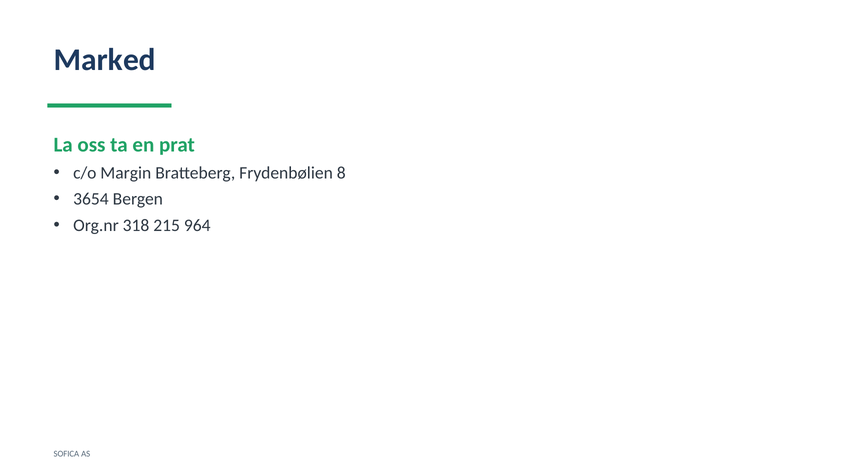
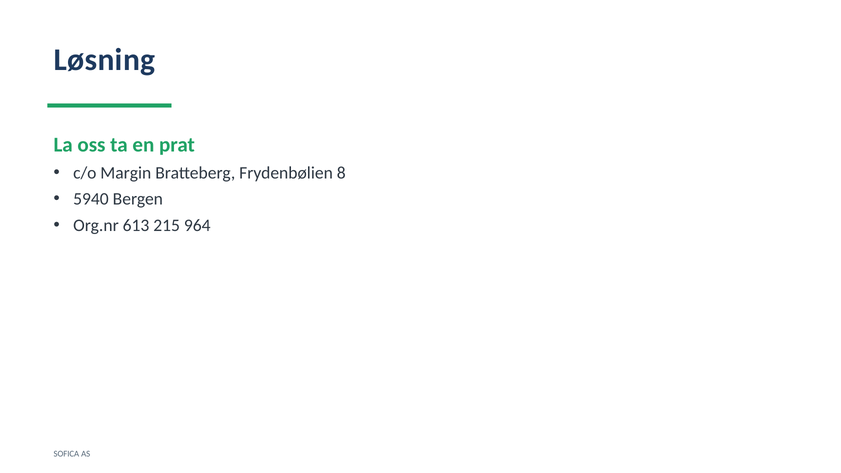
Marked: Marked -> Løsning
3654: 3654 -> 5940
318: 318 -> 613
